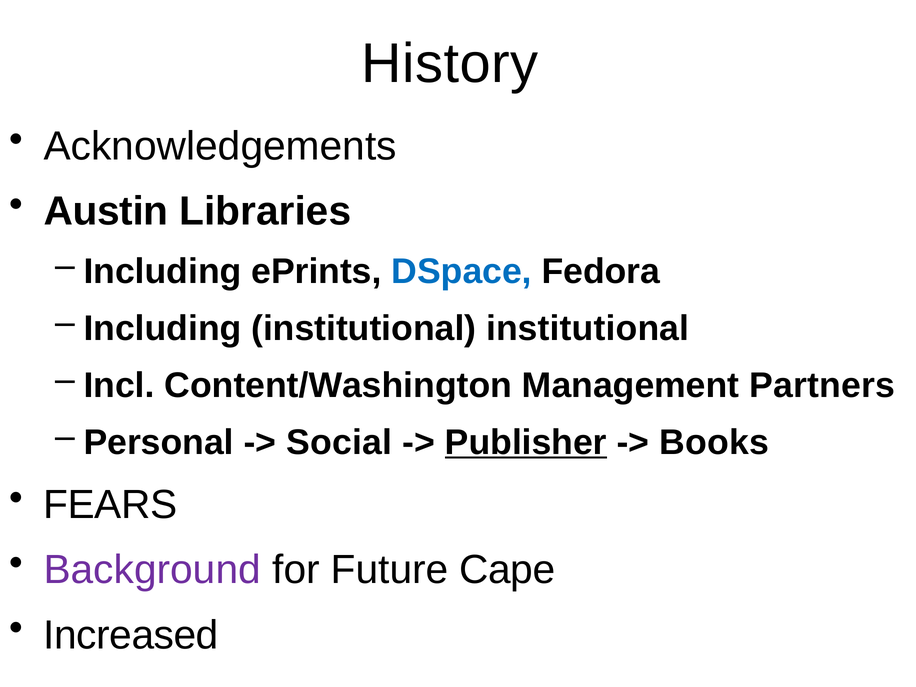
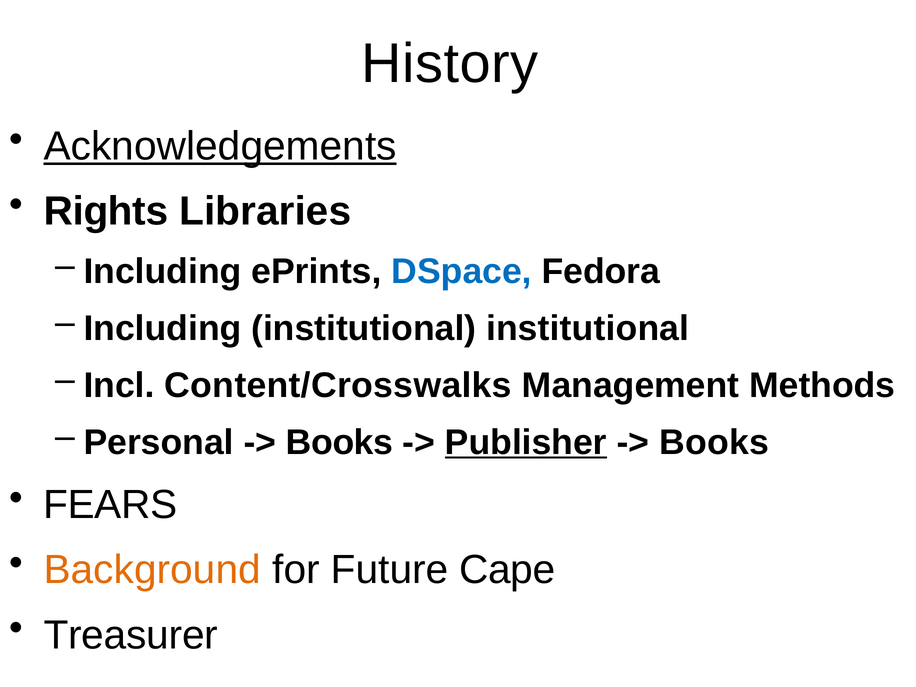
Acknowledgements underline: none -> present
Austin: Austin -> Rights
Content/Washington: Content/Washington -> Content/Crosswalks
Partners: Partners -> Methods
Social at (339, 442): Social -> Books
Background colour: purple -> orange
Increased: Increased -> Treasurer
